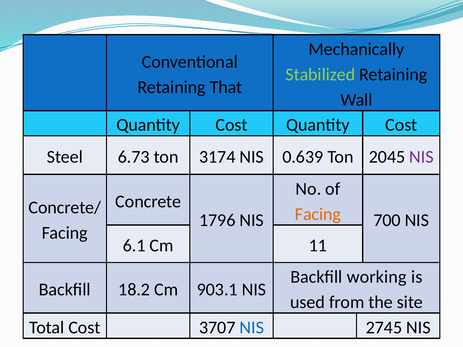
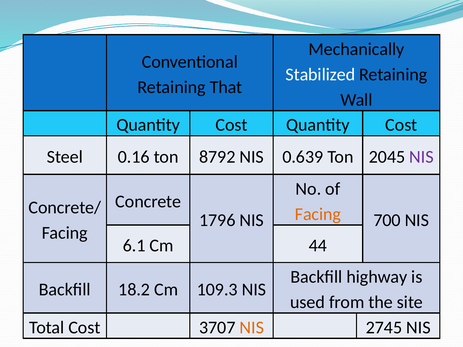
Stabilized colour: light green -> white
6.73: 6.73 -> 0.16
3174: 3174 -> 8792
11: 11 -> 44
working: working -> highway
903.1: 903.1 -> 109.3
NIS at (252, 328) colour: blue -> orange
